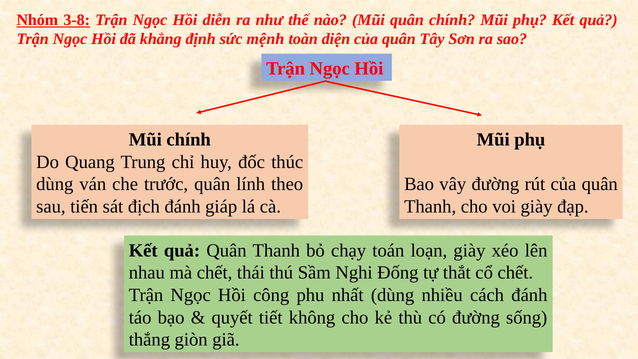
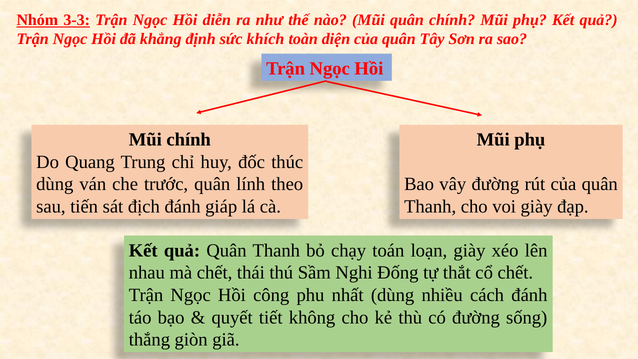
3-8: 3-8 -> 3-3
mệnh: mệnh -> khích
